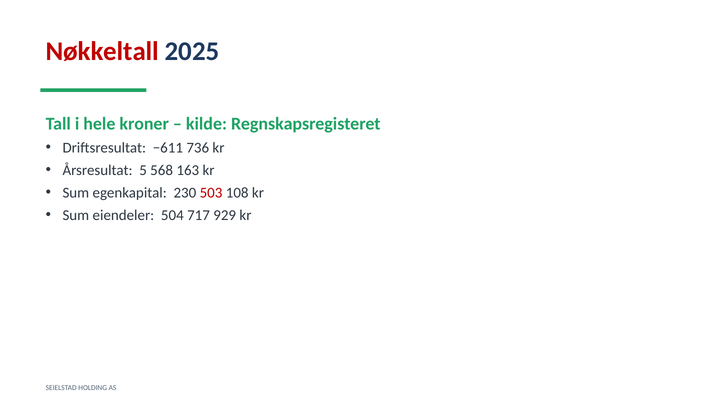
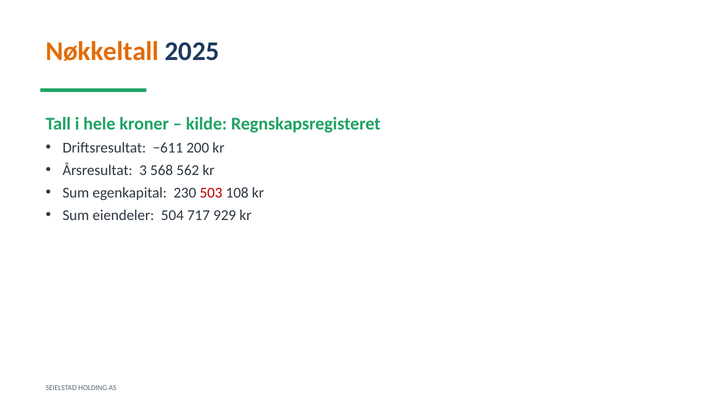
Nøkkeltall colour: red -> orange
736: 736 -> 200
5: 5 -> 3
163: 163 -> 562
